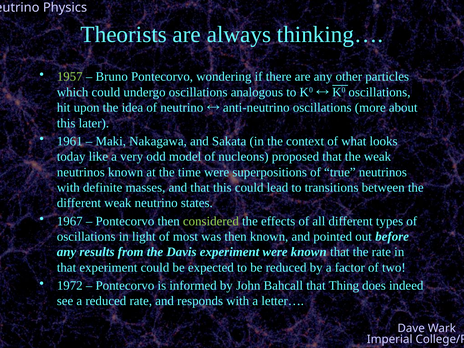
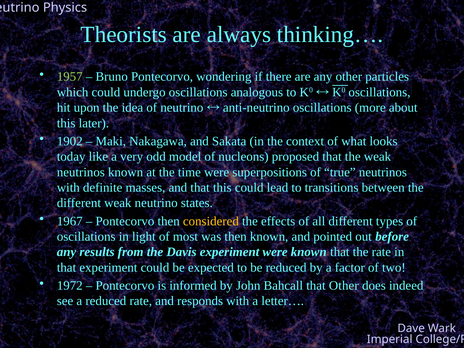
1961: 1961 -> 1902
considered colour: light green -> yellow
that Thing: Thing -> Other
